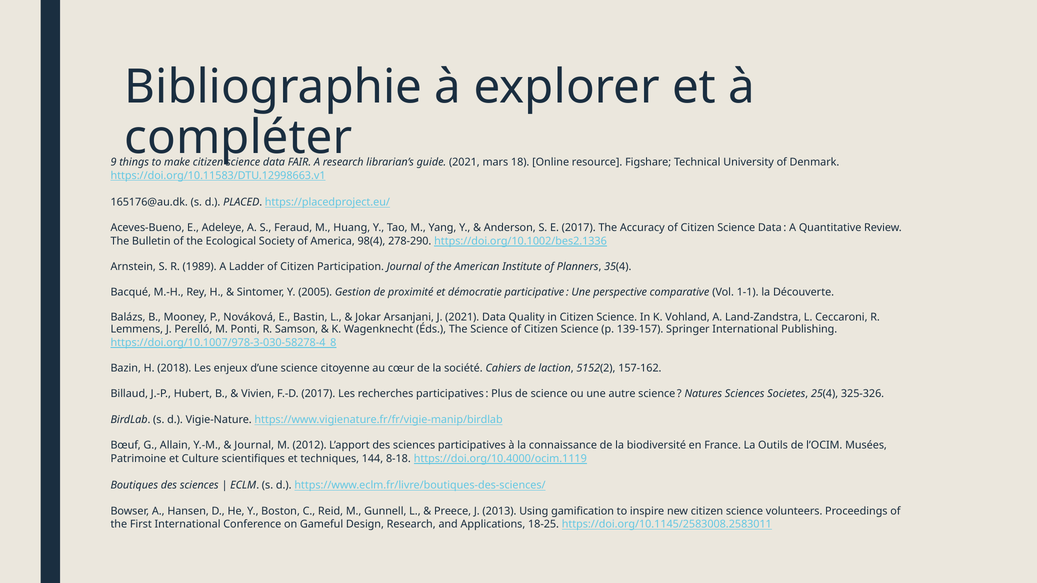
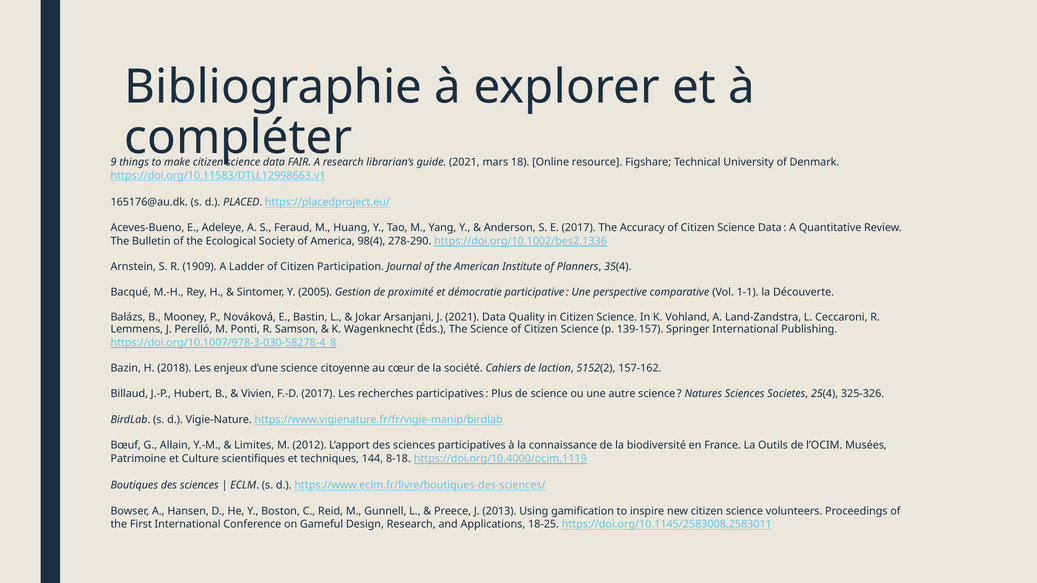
1989: 1989 -> 1909
Journal at (254, 446): Journal -> Limites
